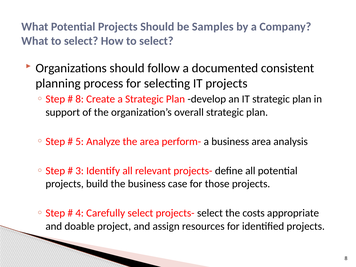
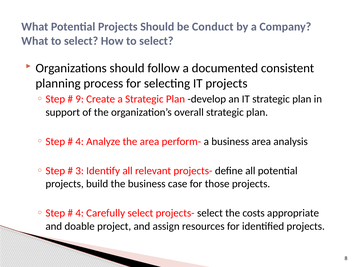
Samples: Samples -> Conduct
8 at (80, 99): 8 -> 9
5 at (80, 141): 5 -> 4
